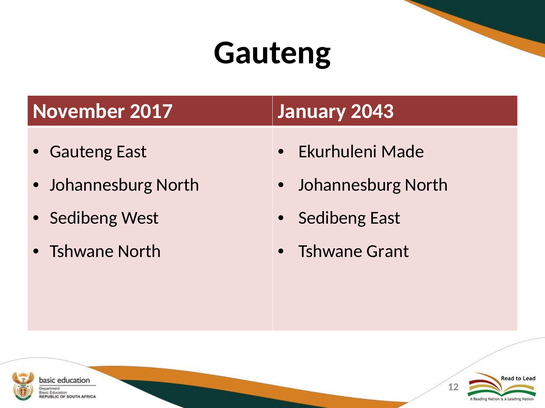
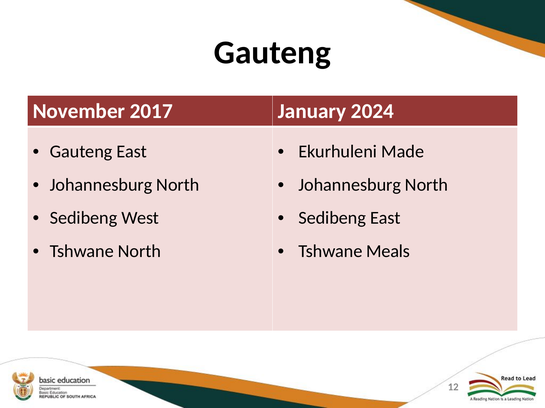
2043: 2043 -> 2024
Grant: Grant -> Meals
